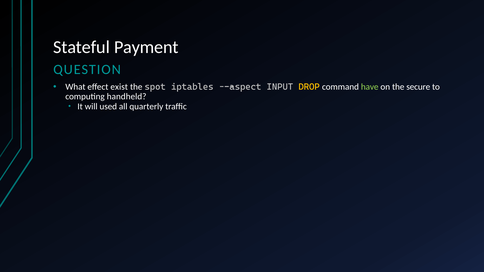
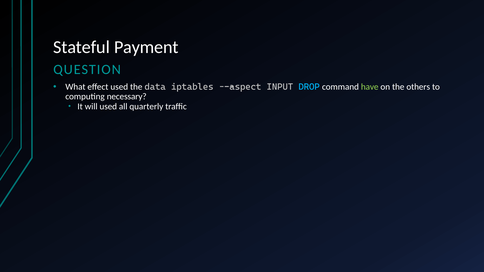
effect exist: exist -> used
spot: spot -> data
DROP colour: yellow -> light blue
secure: secure -> others
handheld: handheld -> necessary
